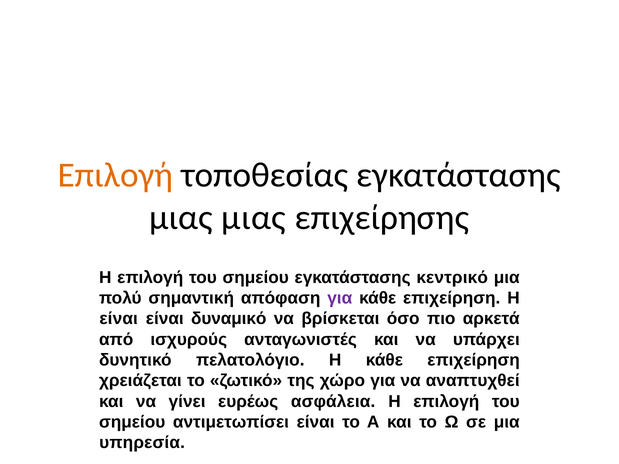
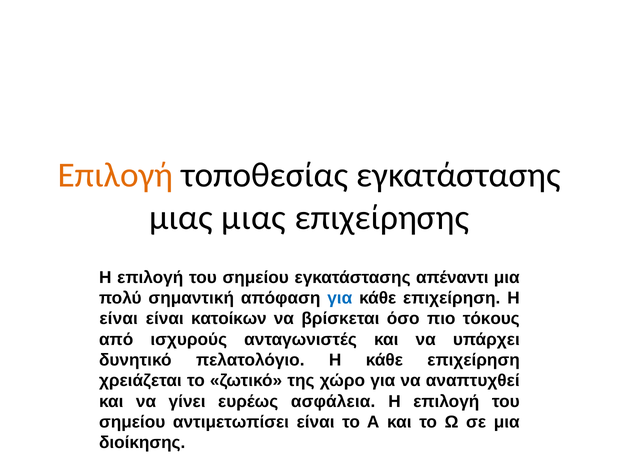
κεντρικό: κεντρικό -> απέναντι
για at (340, 298) colour: purple -> blue
δυναμικό: δυναμικό -> κατοίκων
αρκετά: αρκετά -> τόκους
υπηρεσία: υπηρεσία -> διοίκησης
